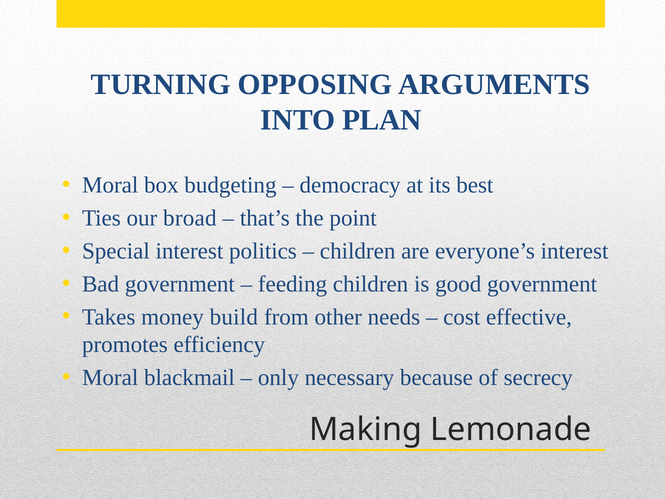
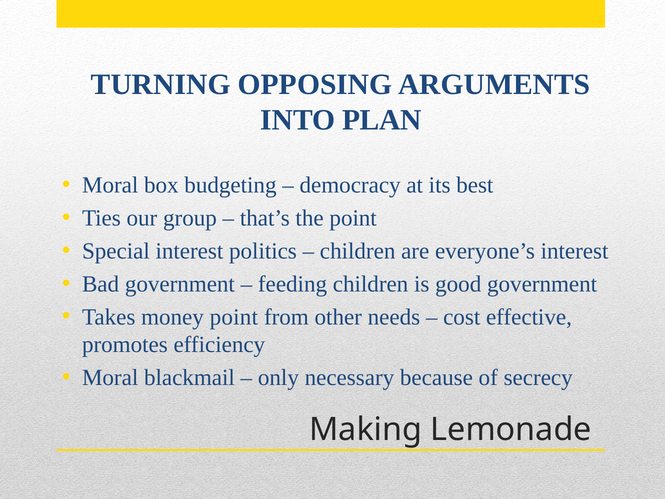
broad: broad -> group
money build: build -> point
